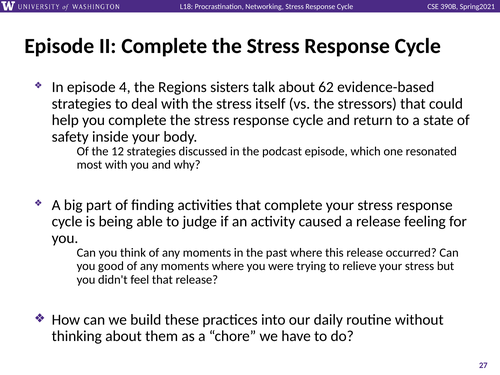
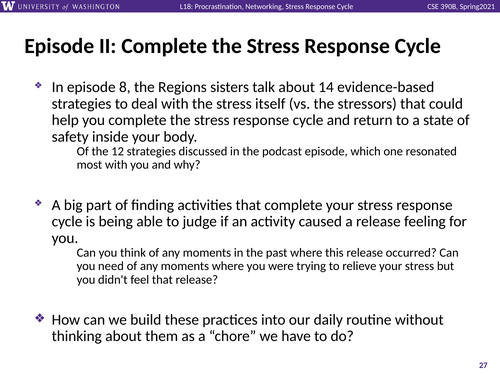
4: 4 -> 8
62: 62 -> 14
good: good -> need
